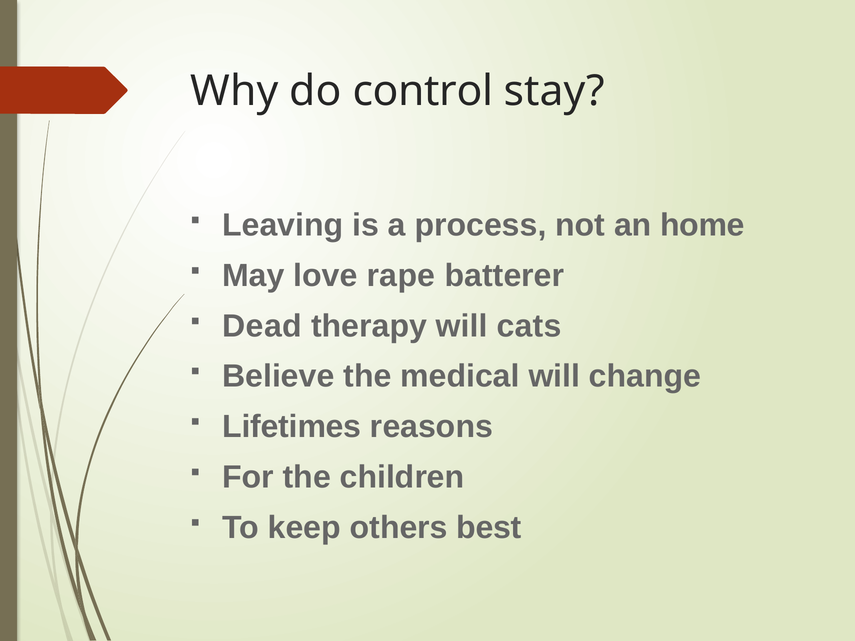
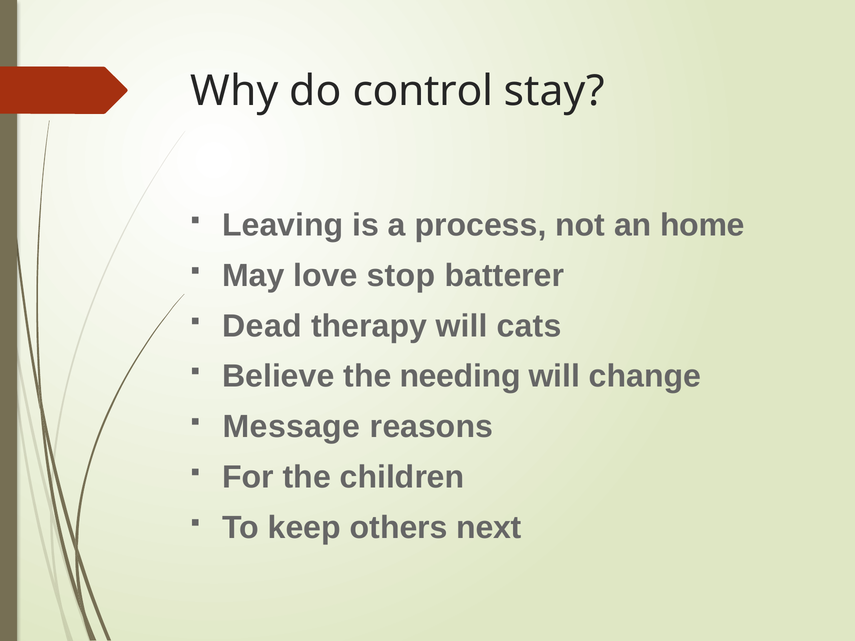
rape: rape -> stop
medical: medical -> needing
Lifetimes: Lifetimes -> Message
best: best -> next
